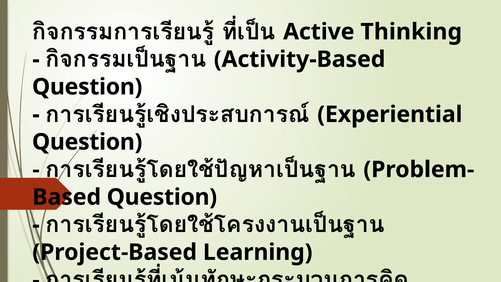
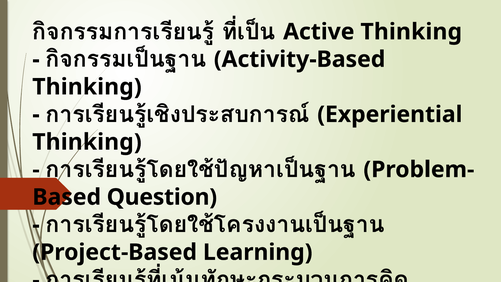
Question at (87, 87): Question -> Thinking
Question at (87, 142): Question -> Thinking
